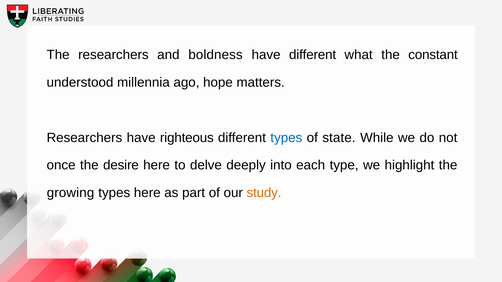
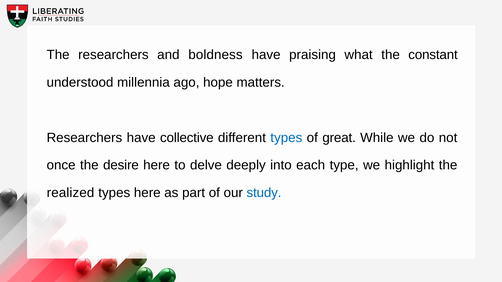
have different: different -> praising
righteous: righteous -> collective
state: state -> great
growing: growing -> realized
study colour: orange -> blue
